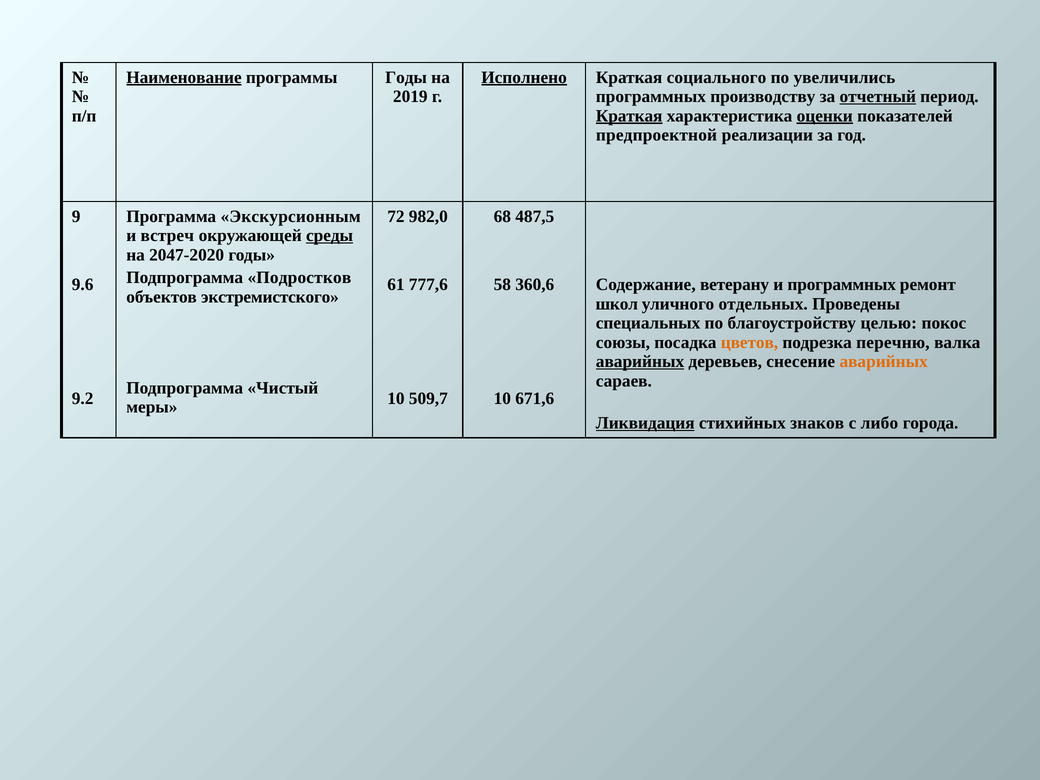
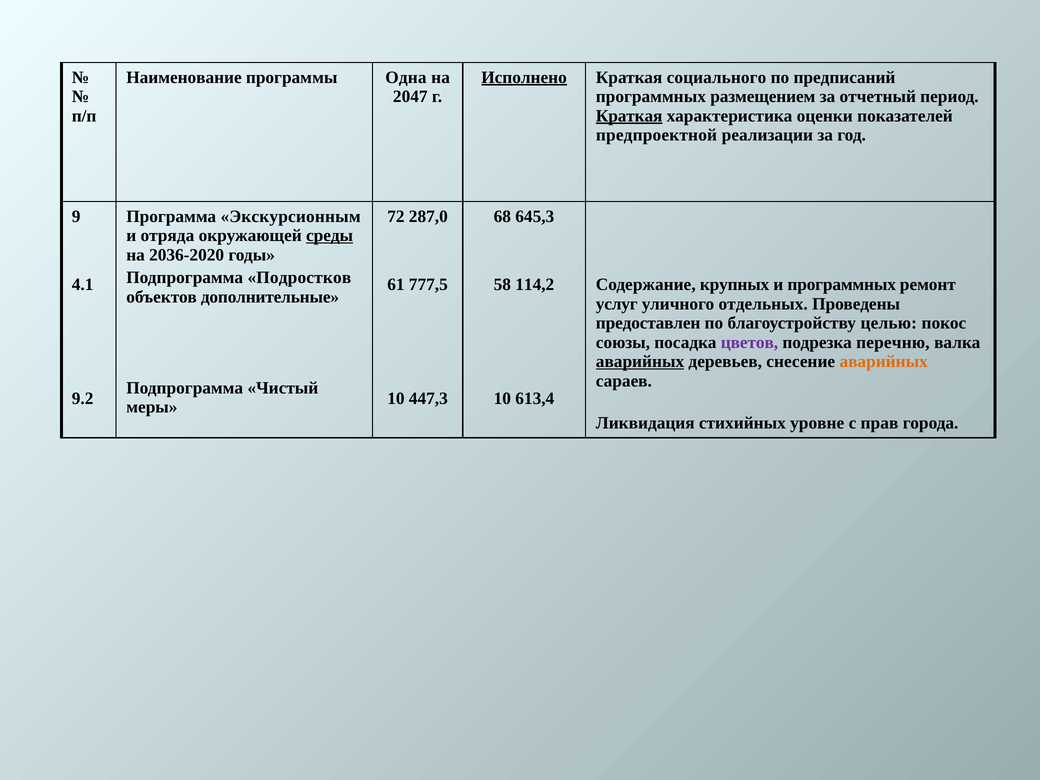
Наименование underline: present -> none
программы Годы: Годы -> Одна
увеличились: увеличились -> предписаний
2019: 2019 -> 2047
производству: производству -> размещением
отчетный underline: present -> none
оценки underline: present -> none
982,0: 982,0 -> 287,0
487,5: 487,5 -> 645,3
встреч: встреч -> отряда
2047-2020: 2047-2020 -> 2036-2020
9.6: 9.6 -> 4.1
777,6: 777,6 -> 777,5
360,6: 360,6 -> 114,2
ветерану: ветерану -> крупных
экстремистского: экстремистского -> дополнительные
школ: школ -> услуг
специальных: специальных -> предоставлен
цветов colour: orange -> purple
509,7: 509,7 -> 447,3
671,6: 671,6 -> 613,4
Ликвидация underline: present -> none
знаков: знаков -> уровне
либо: либо -> прав
